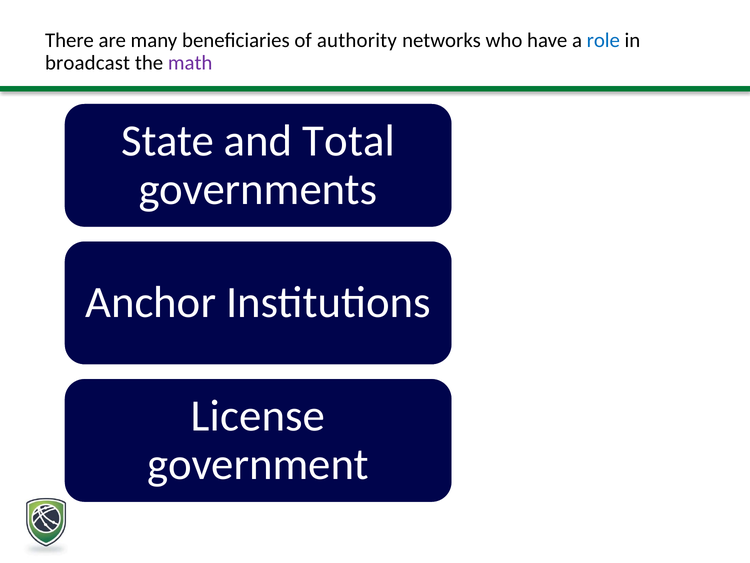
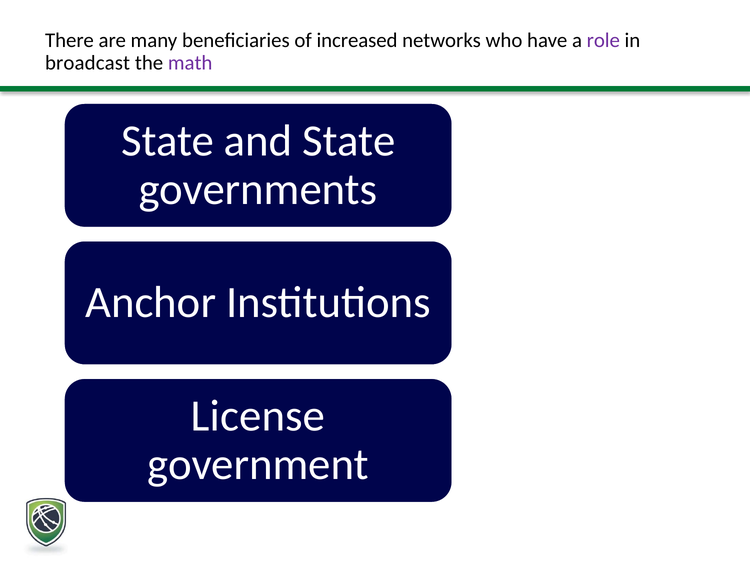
authority: authority -> increased
role colour: blue -> purple
and Total: Total -> State
